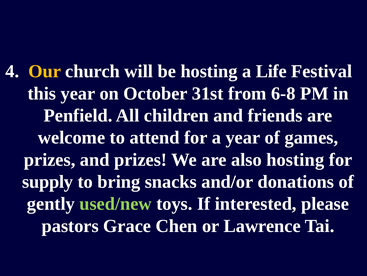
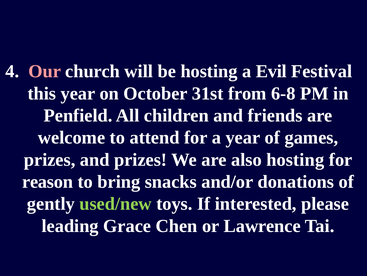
Our colour: yellow -> pink
Life: Life -> Evil
supply: supply -> reason
pastors: pastors -> leading
